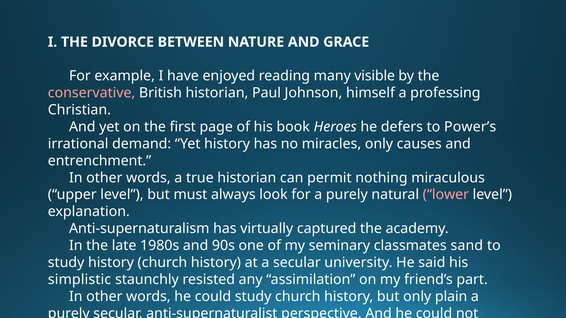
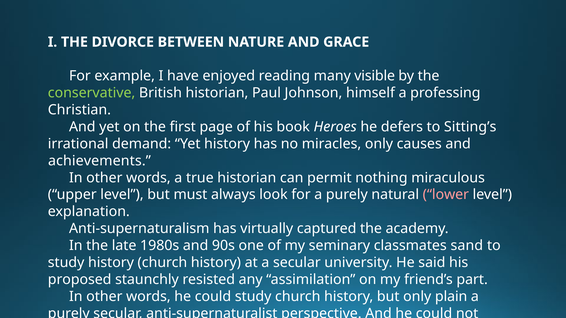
conservative colour: pink -> light green
Power’s: Power’s -> Sitting’s
entrenchment: entrenchment -> achievements
simplistic: simplistic -> proposed
